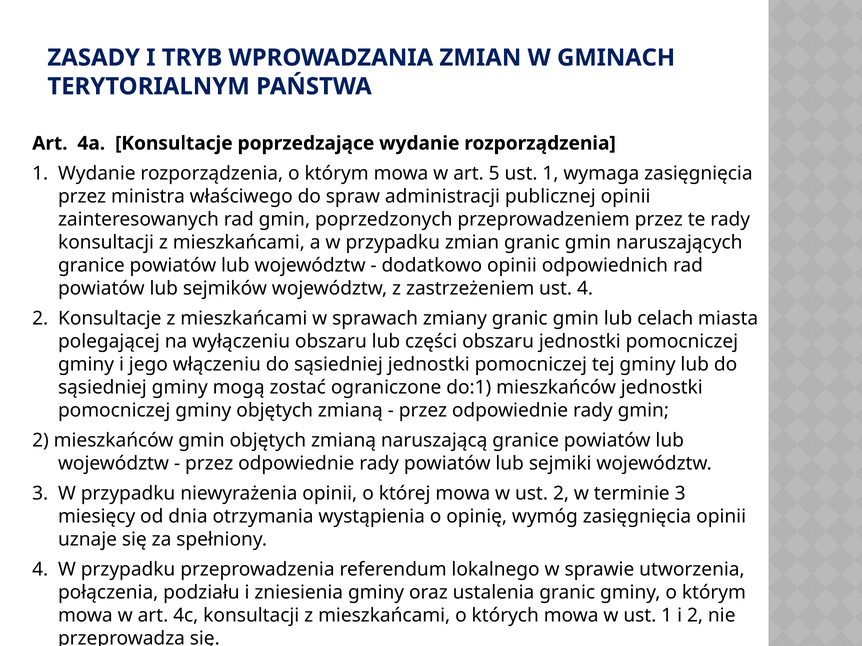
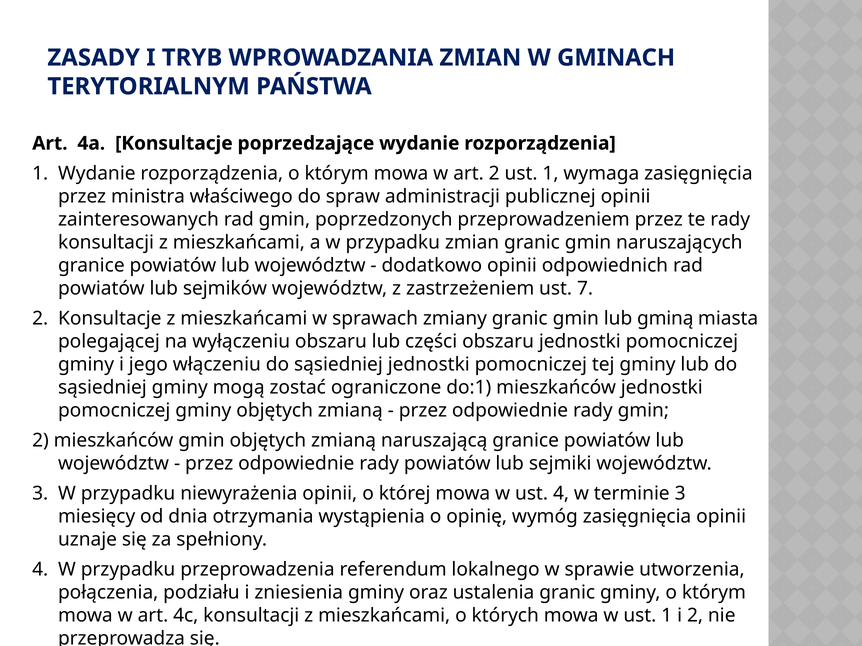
art 5: 5 -> 2
ust 4: 4 -> 7
celach: celach -> gminą
ust 2: 2 -> 4
